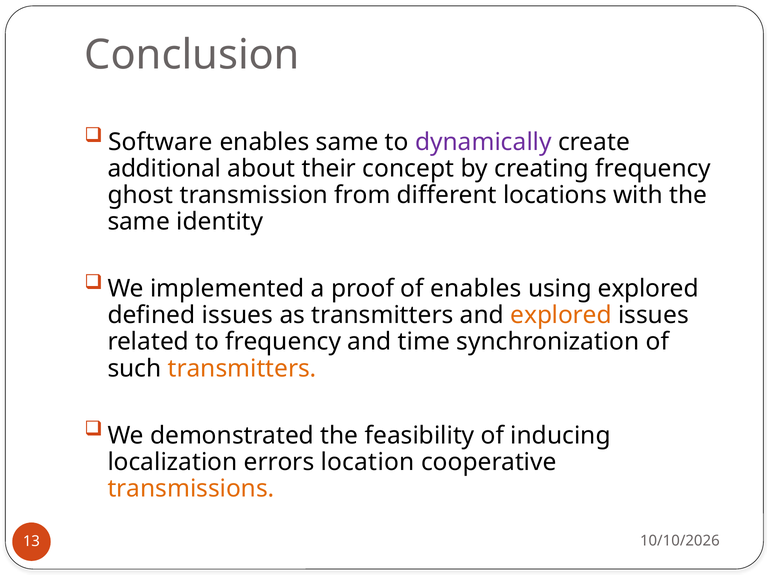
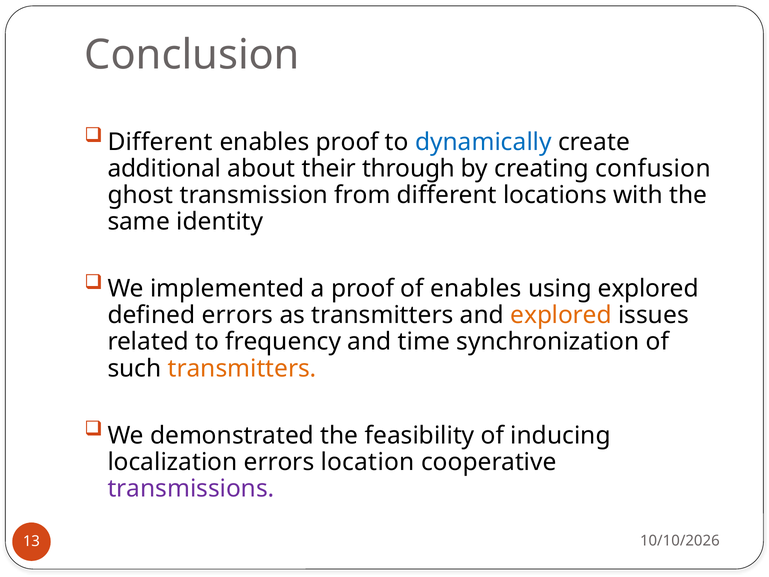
Software at (160, 142): Software -> Different
enables same: same -> proof
dynamically colour: purple -> blue
concept: concept -> through
creating frequency: frequency -> confusion
defined issues: issues -> errors
transmissions colour: orange -> purple
